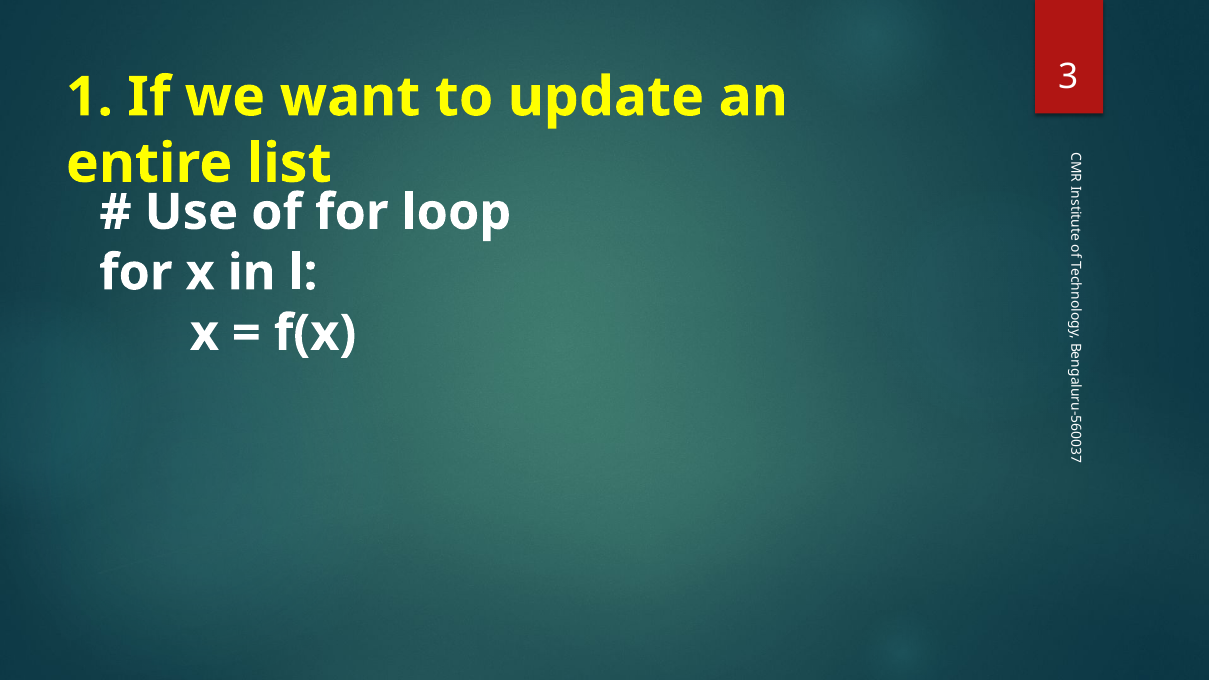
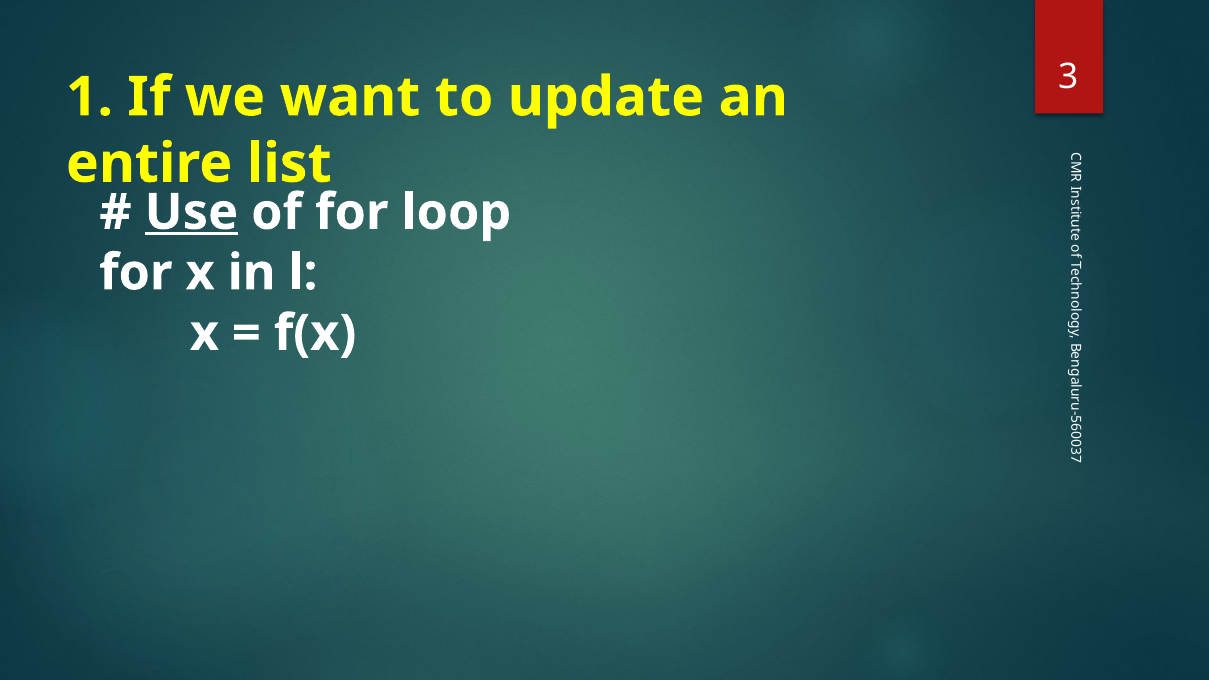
Use underline: none -> present
